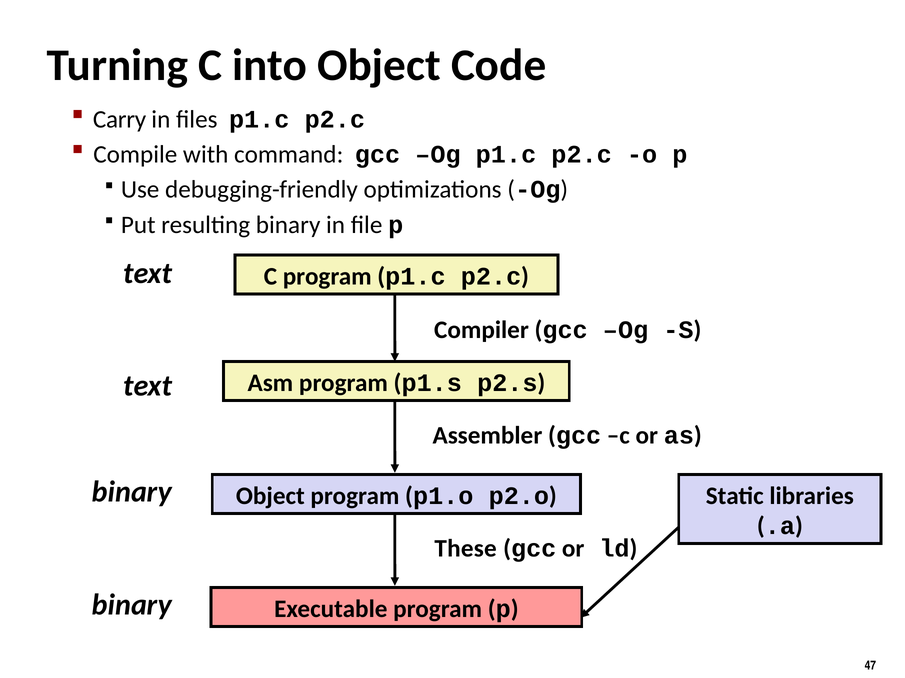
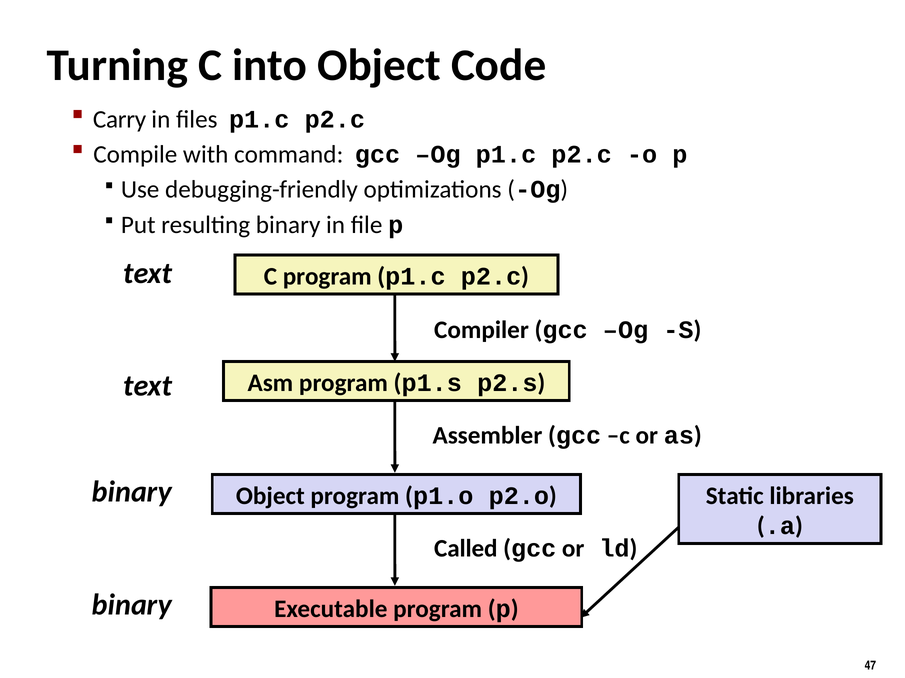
These: These -> Called
